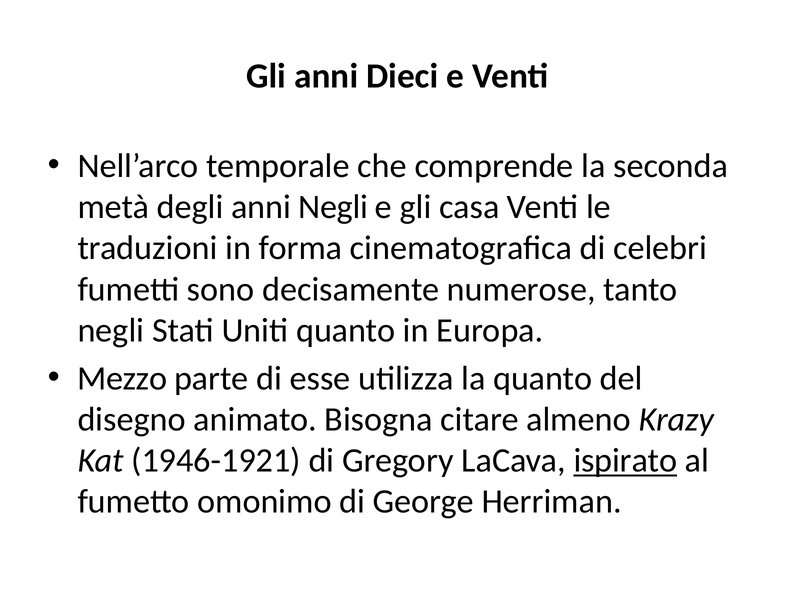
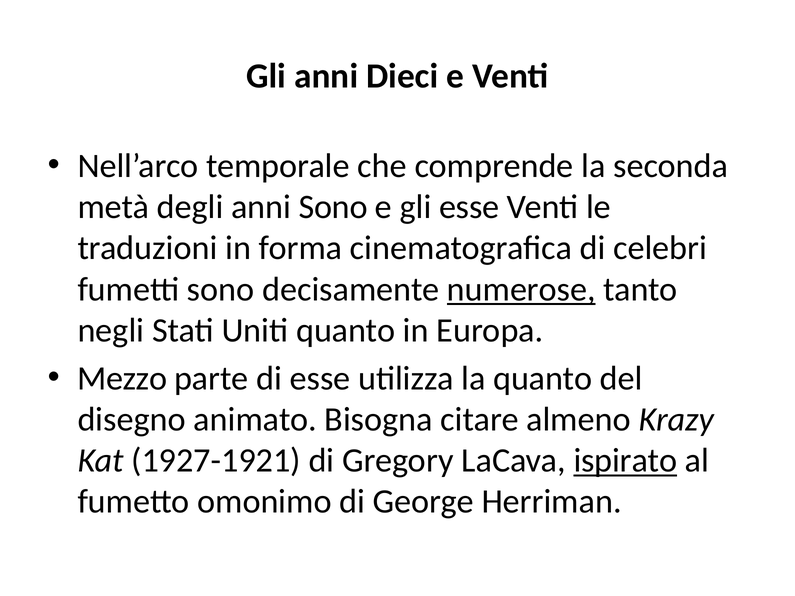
anni Negli: Negli -> Sono
gli casa: casa -> esse
numerose underline: none -> present
1946-1921: 1946-1921 -> 1927-1921
